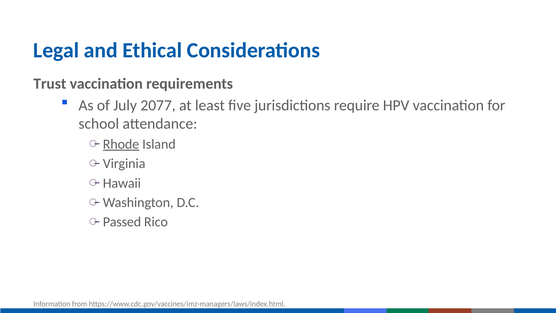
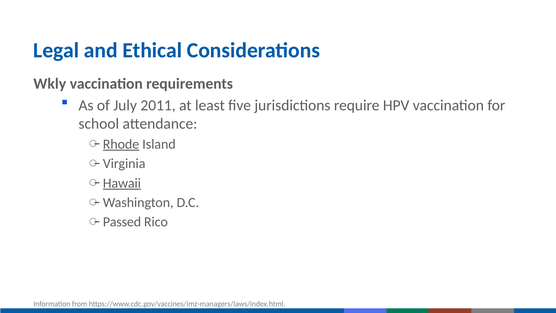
Trust: Trust -> Wkly
2077: 2077 -> 2011
Hawaii underline: none -> present
